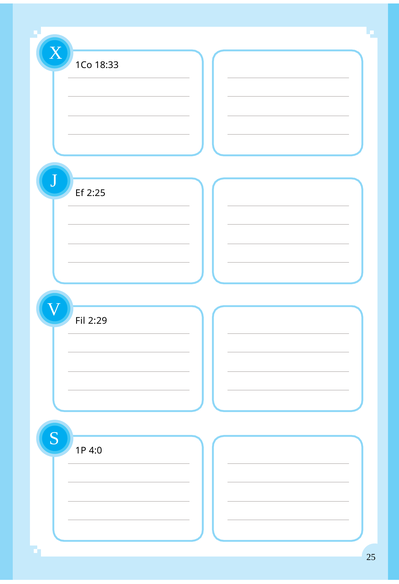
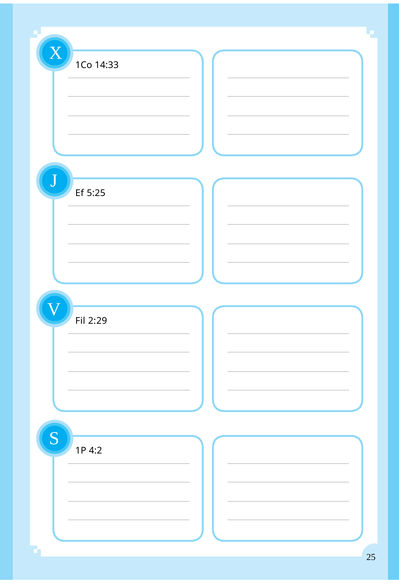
18:33: 18:33 -> 14:33
2:25: 2:25 -> 5:25
4:0: 4:0 -> 4:2
